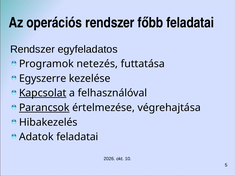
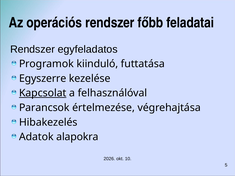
netezés: netezés -> kiinduló
Parancsok underline: present -> none
Adatok feladatai: feladatai -> alapokra
